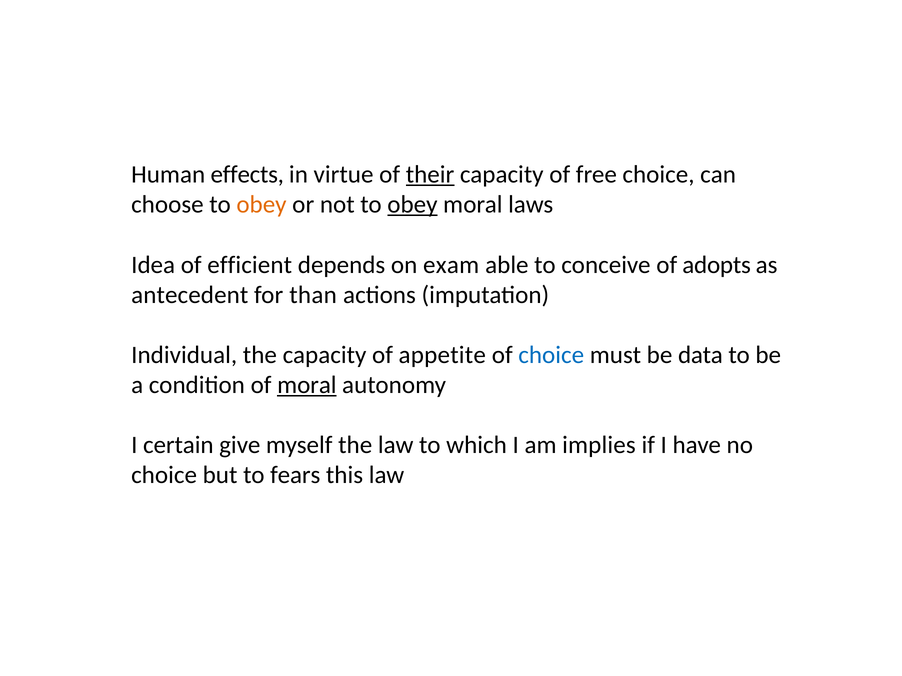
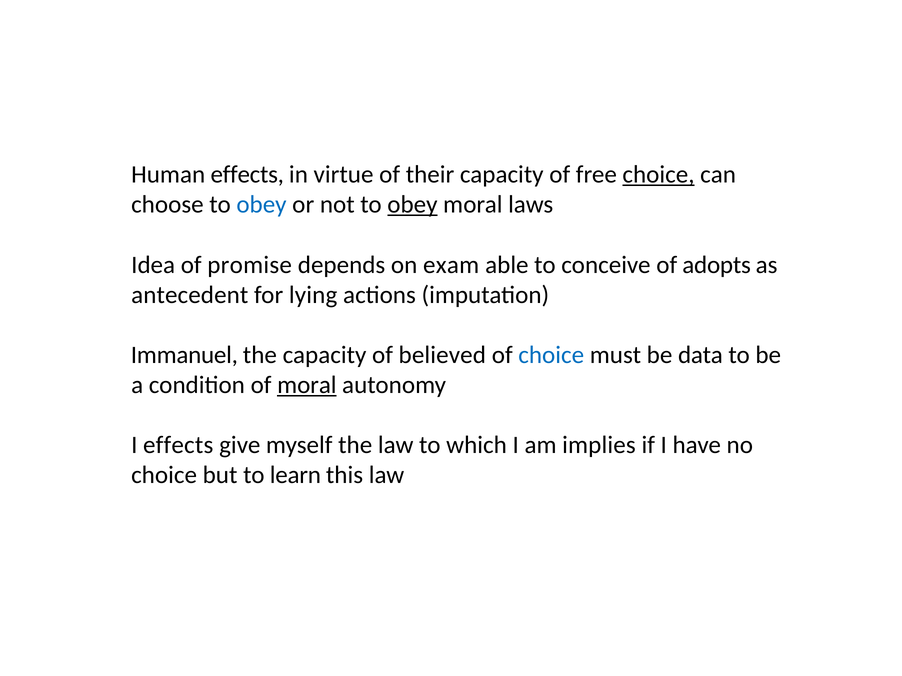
their underline: present -> none
choice at (659, 175) underline: none -> present
obey at (261, 205) colour: orange -> blue
efficient: efficient -> promise
than: than -> lying
Individual: Individual -> Immanuel
appetite: appetite -> believed
I certain: certain -> effects
fears: fears -> learn
